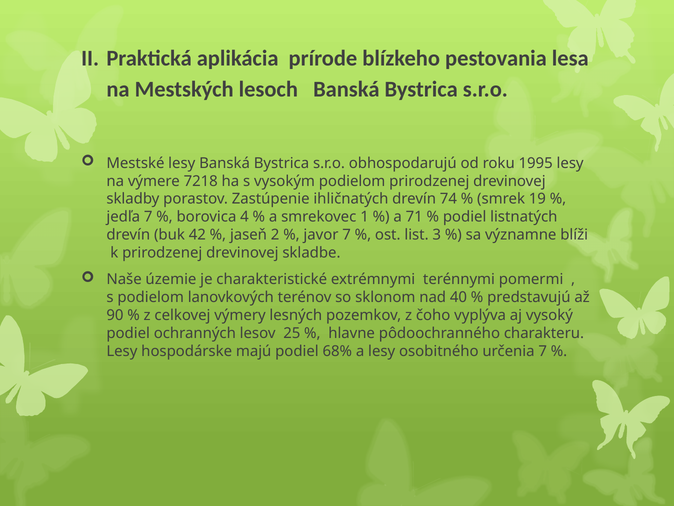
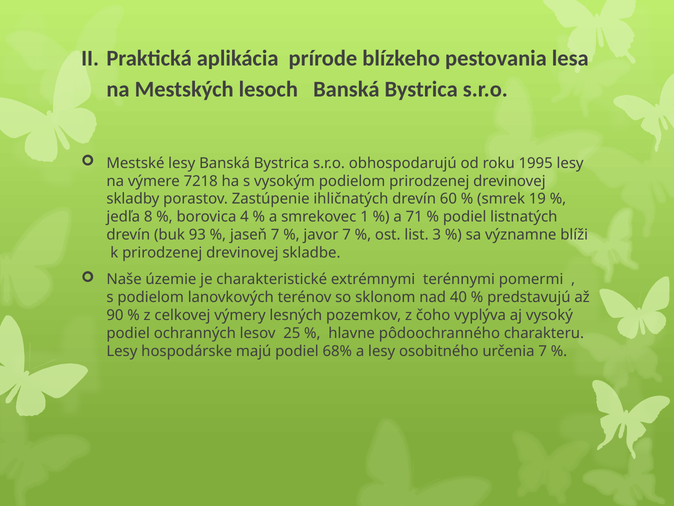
74: 74 -> 60
jedľa 7: 7 -> 8
42: 42 -> 93
jaseň 2: 2 -> 7
